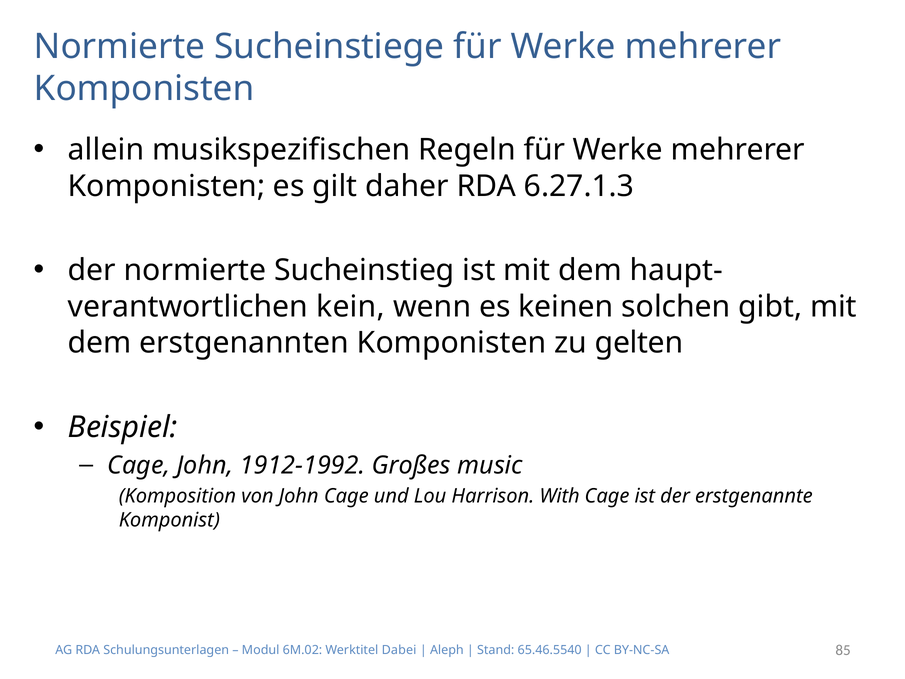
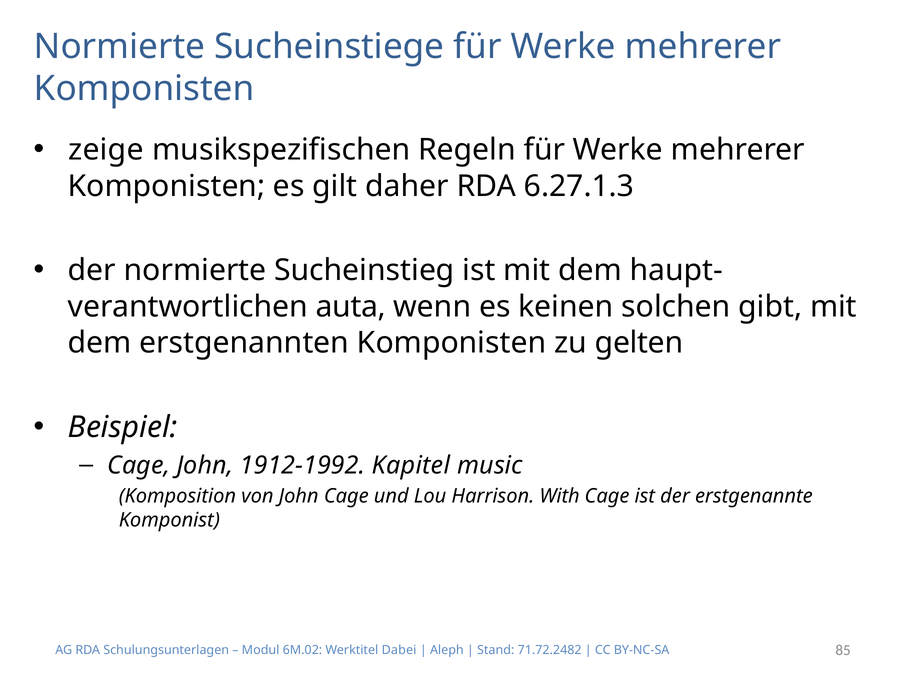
allein: allein -> zeige
kein: kein -> auta
Großes: Großes -> Kapitel
65.46.5540: 65.46.5540 -> 71.72.2482
